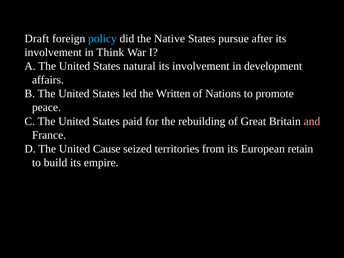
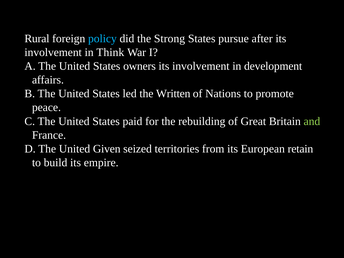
Draft: Draft -> Rural
Native: Native -> Strong
natural: natural -> owners
and colour: pink -> light green
Cause: Cause -> Given
